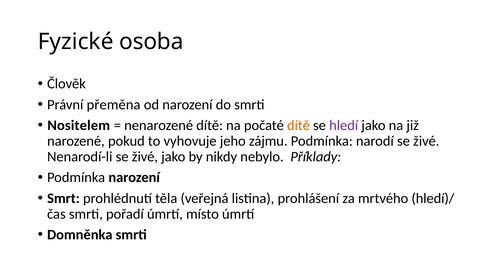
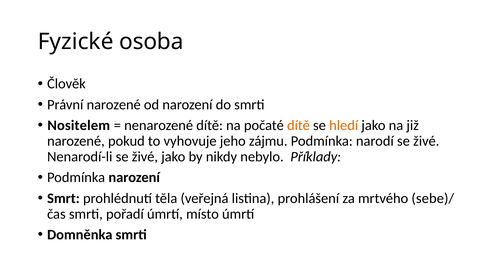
Právní přeměna: přeměna -> narozené
hledí colour: purple -> orange
hledí)/: hledí)/ -> sebe)/
